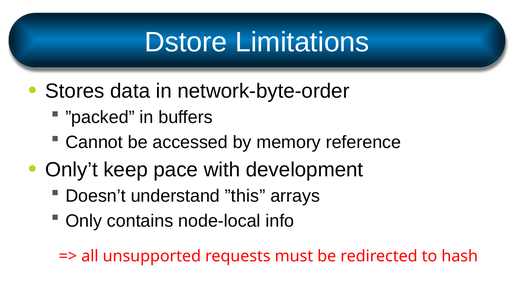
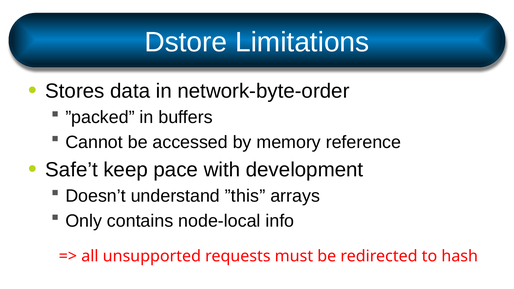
Only’t: Only’t -> Safe’t
